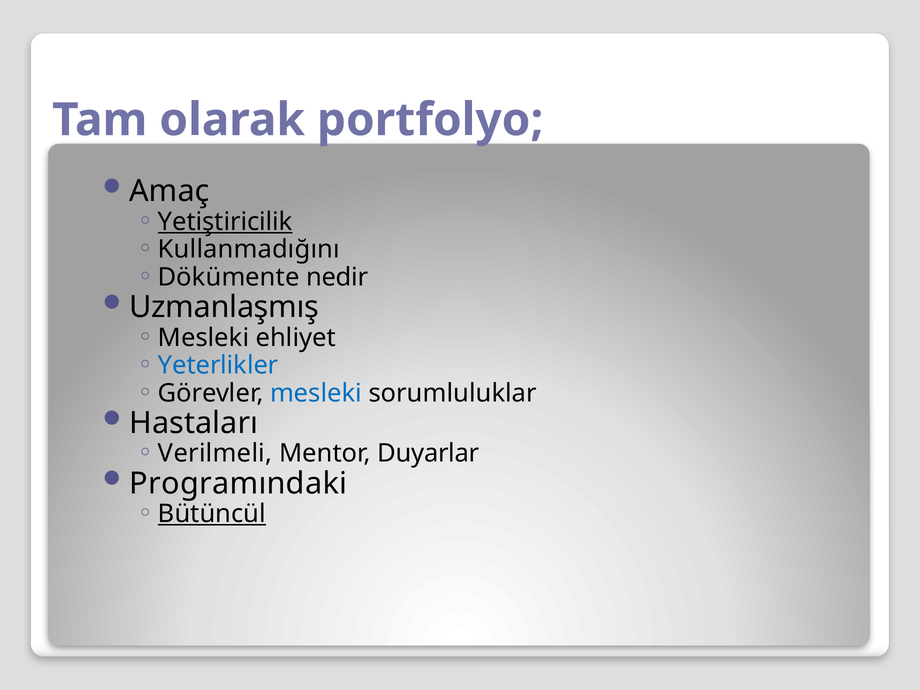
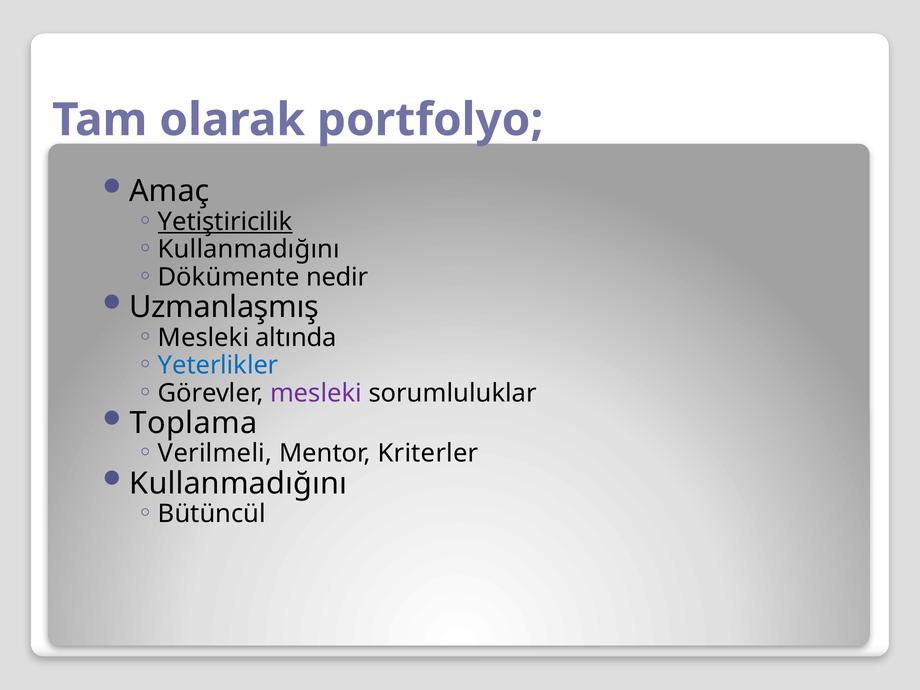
ehliyet: ehliyet -> altında
mesleki at (316, 393) colour: blue -> purple
Hastaları: Hastaları -> Toplama
Duyarlar: Duyarlar -> Kriterler
Programındaki at (238, 483): Programındaki -> Kullanmadığını
Bütüncül underline: present -> none
